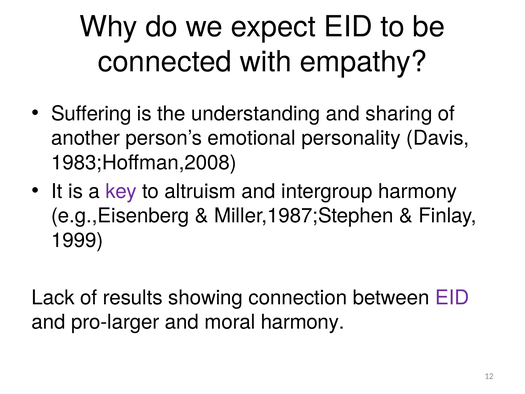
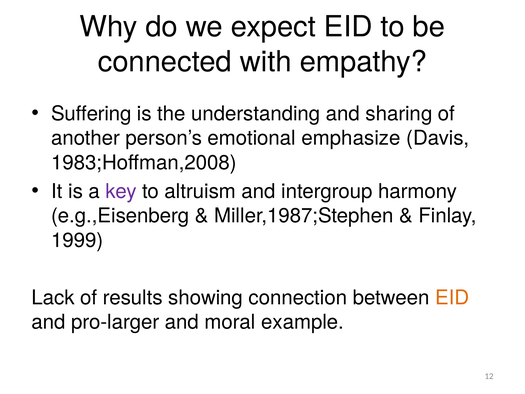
personality: personality -> emphasize
EID at (452, 297) colour: purple -> orange
moral harmony: harmony -> example
